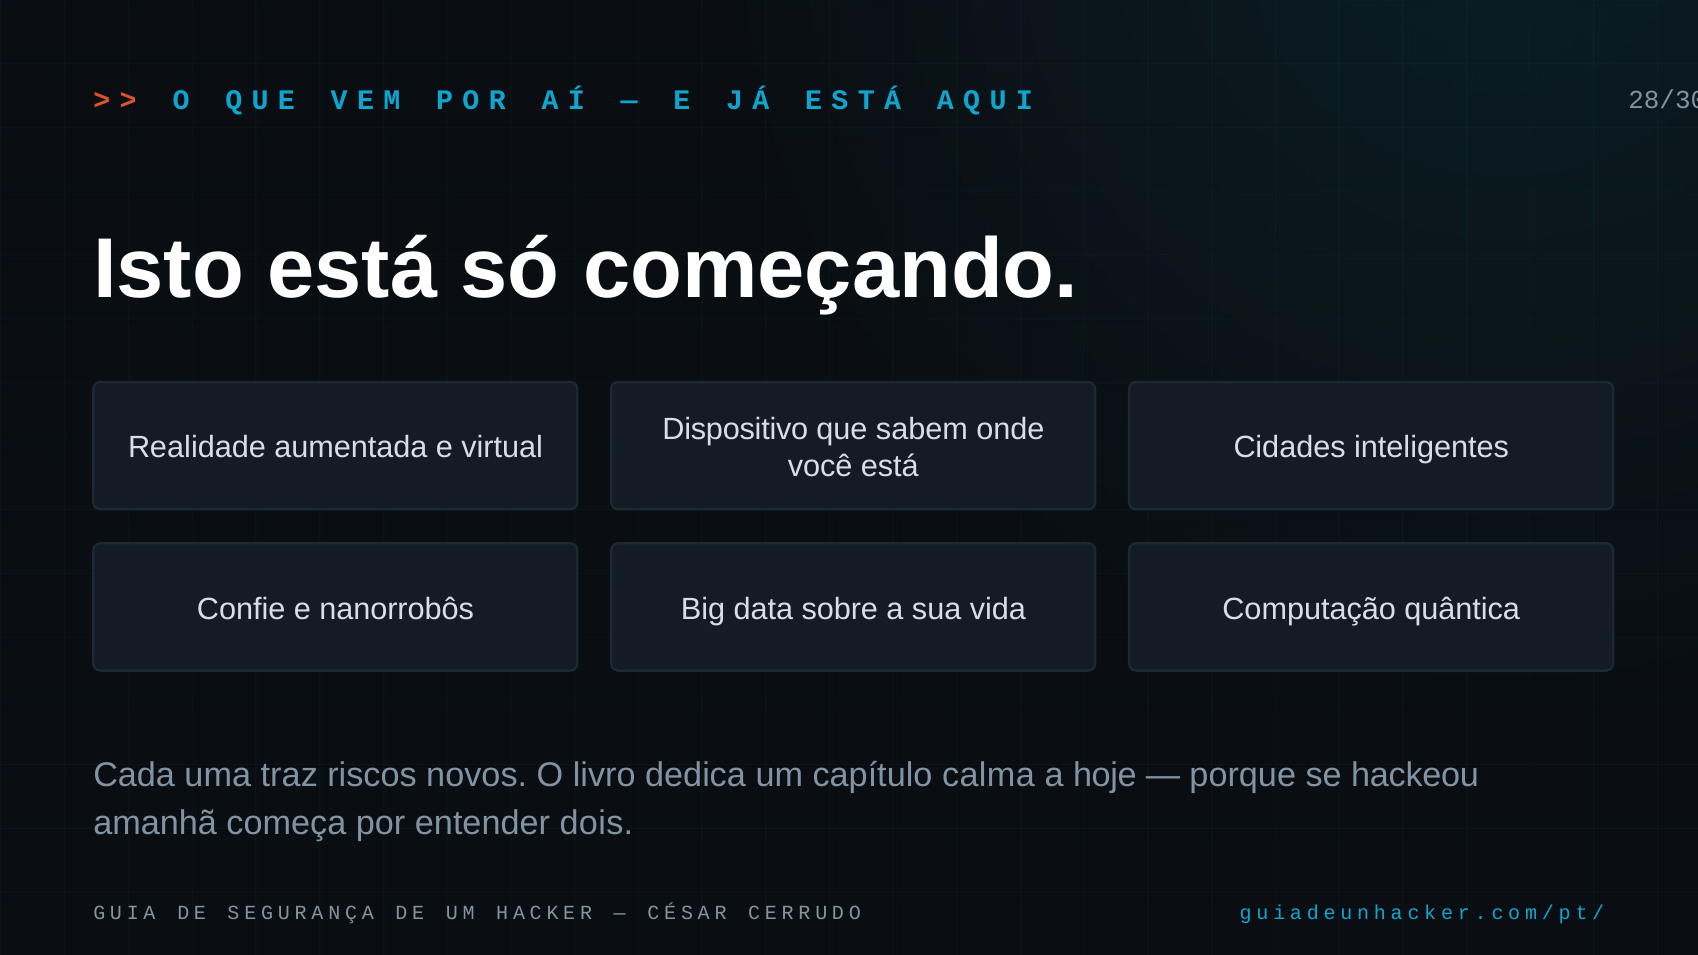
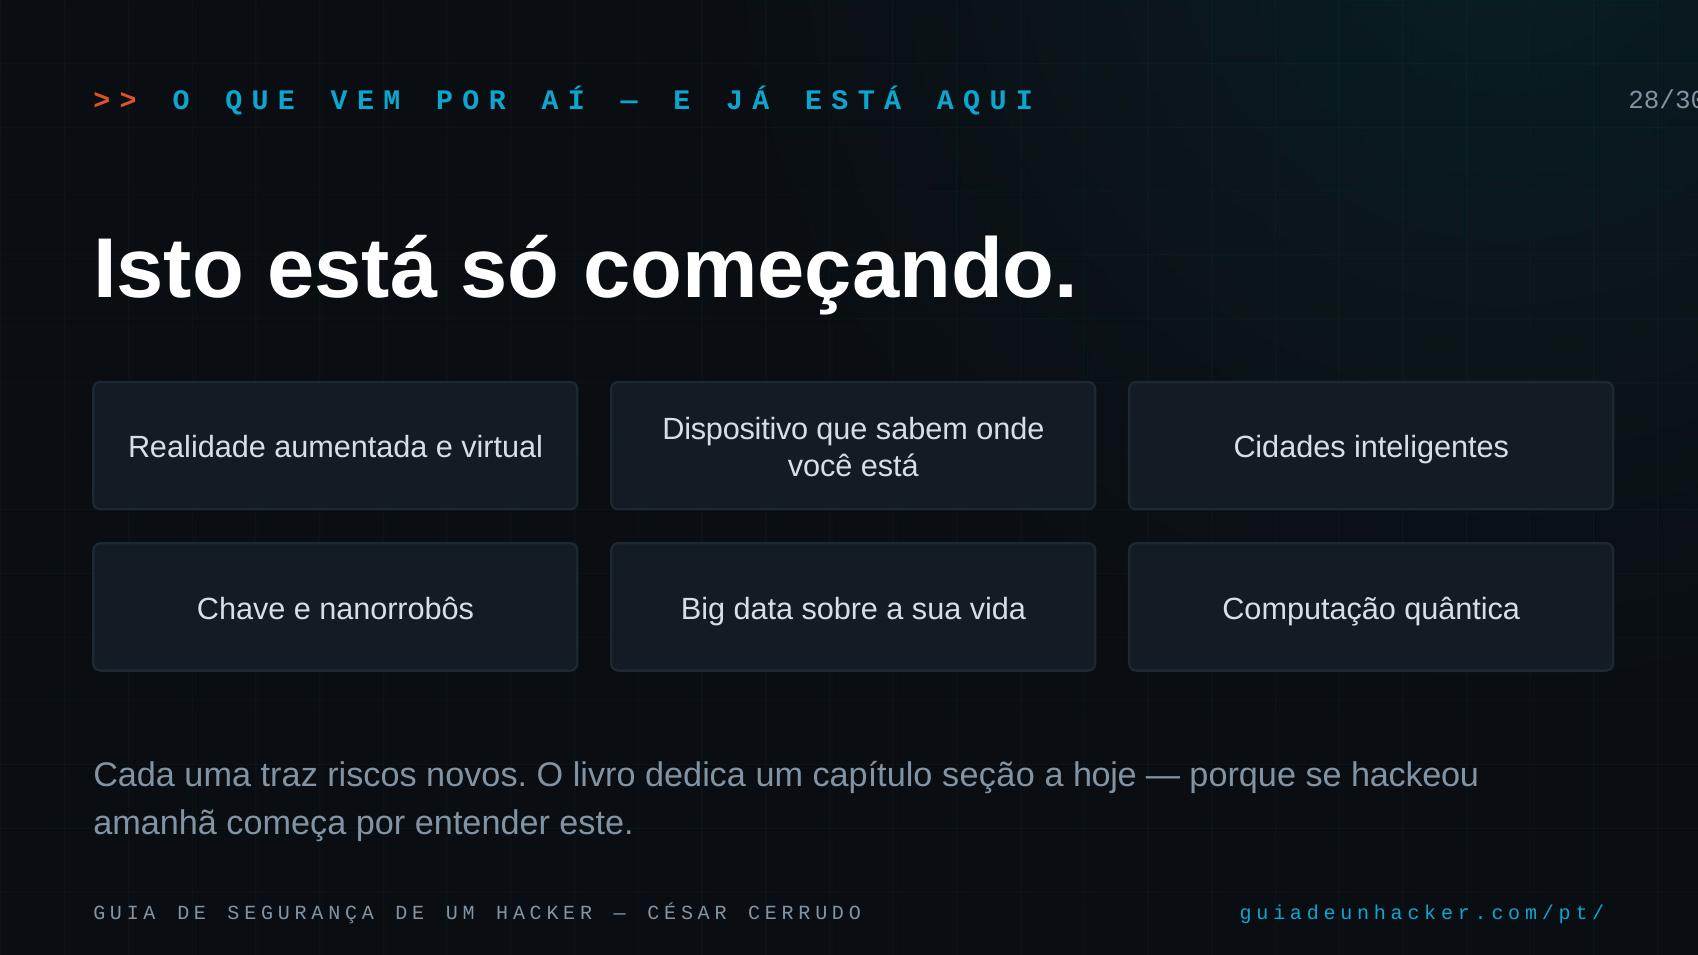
Confie: Confie -> Chave
calma: calma -> seção
dois: dois -> este
